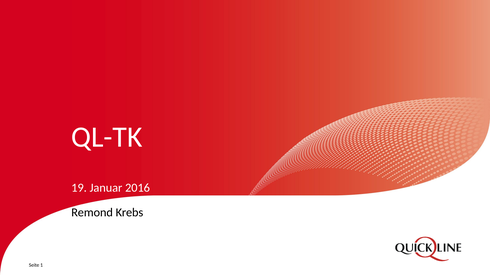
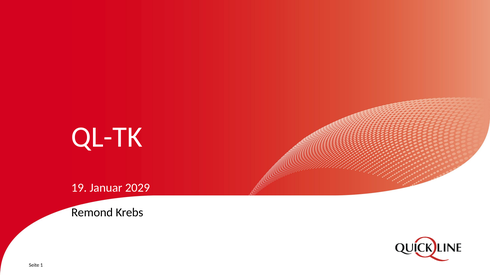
2016: 2016 -> 2029
